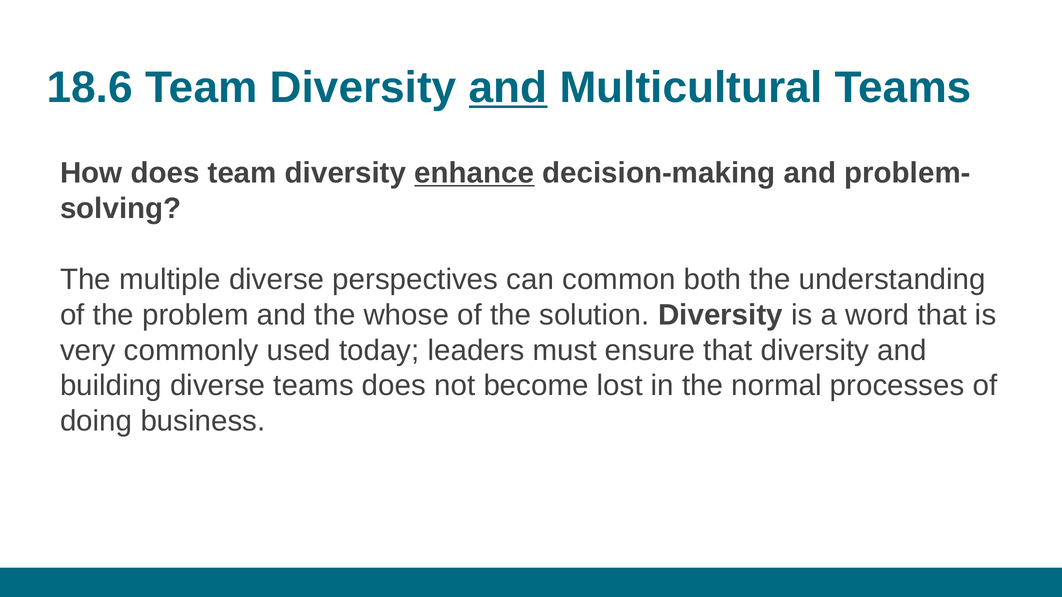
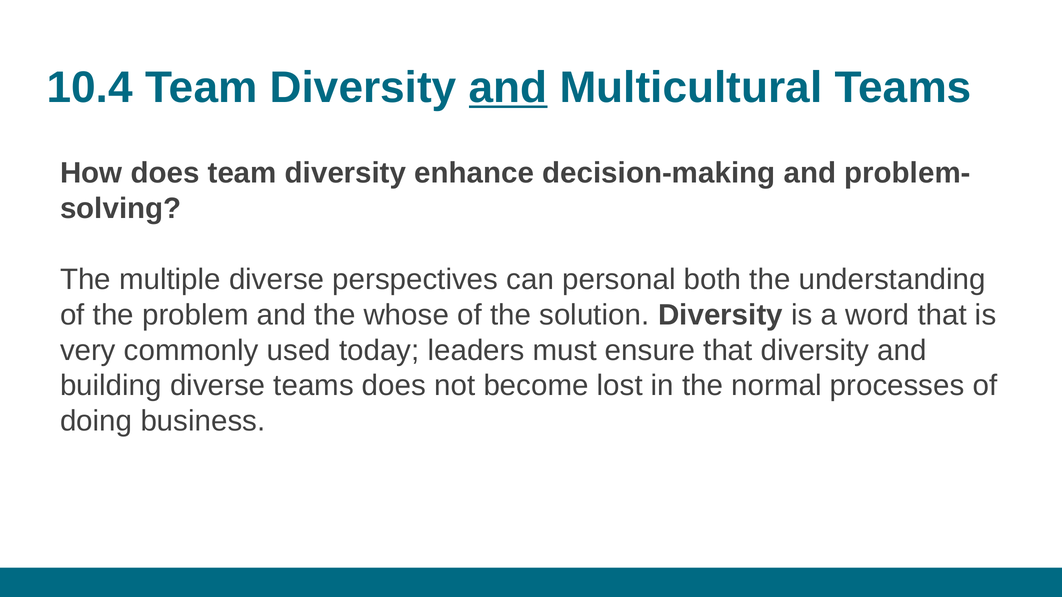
18.6: 18.6 -> 10.4
enhance underline: present -> none
common: common -> personal
